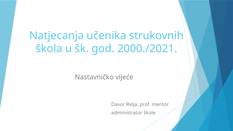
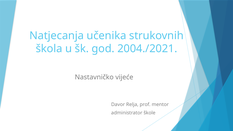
2000./2021: 2000./2021 -> 2004./2021
